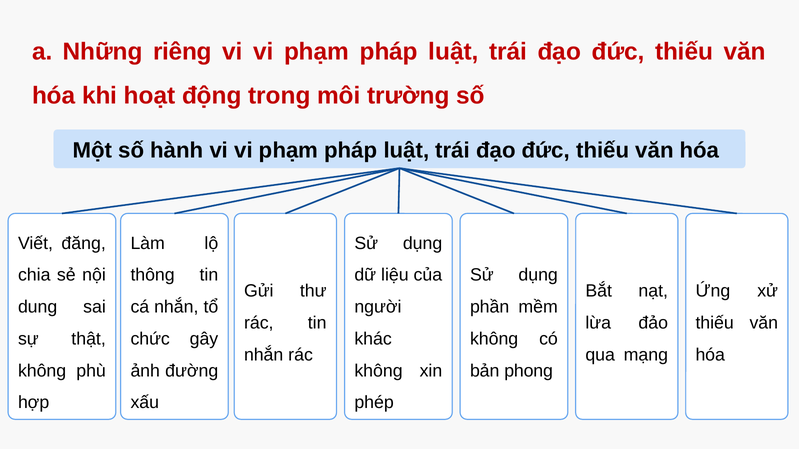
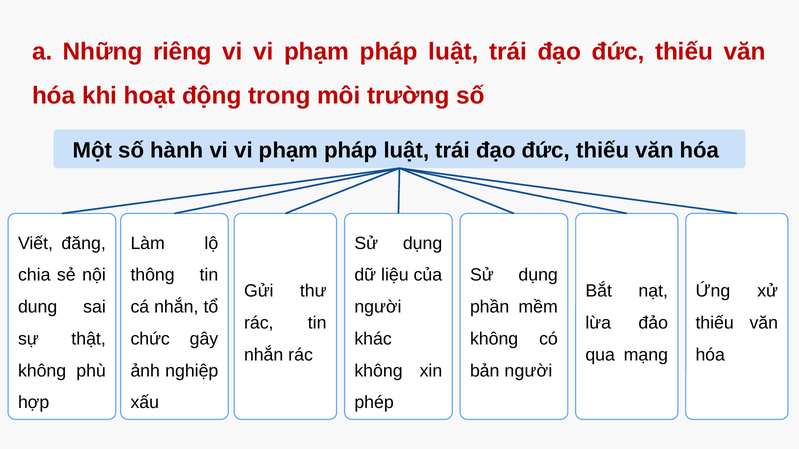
đường: đường -> nghiệp
bản phong: phong -> người
